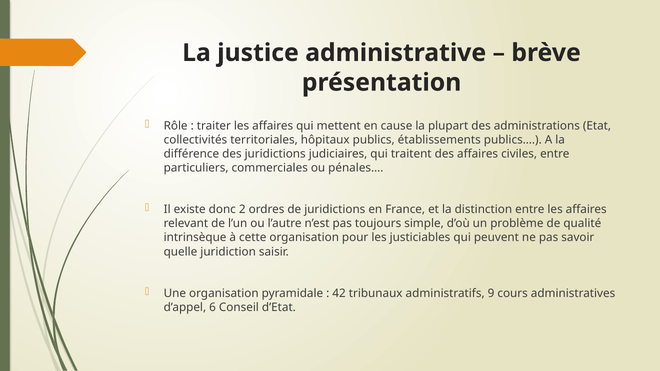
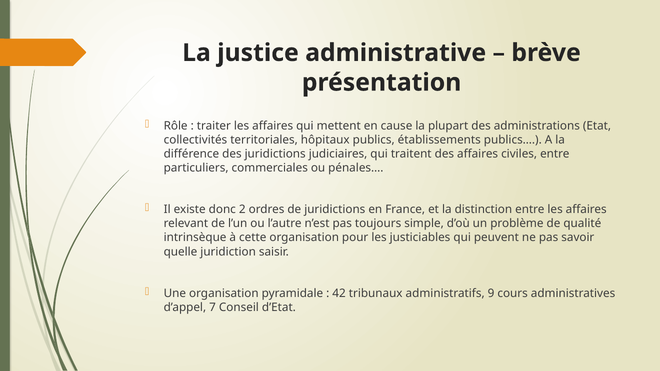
6: 6 -> 7
